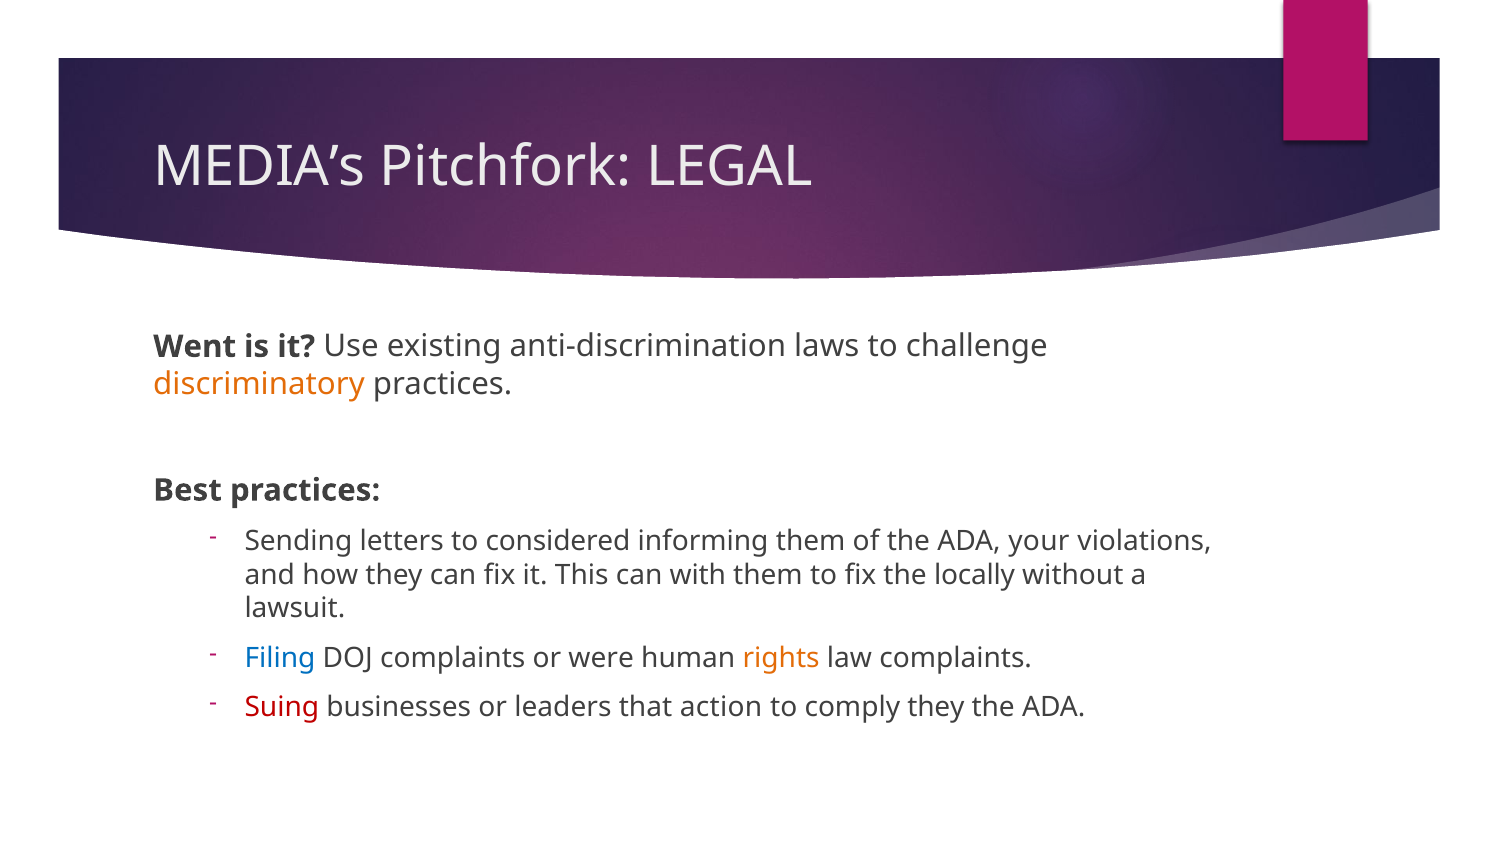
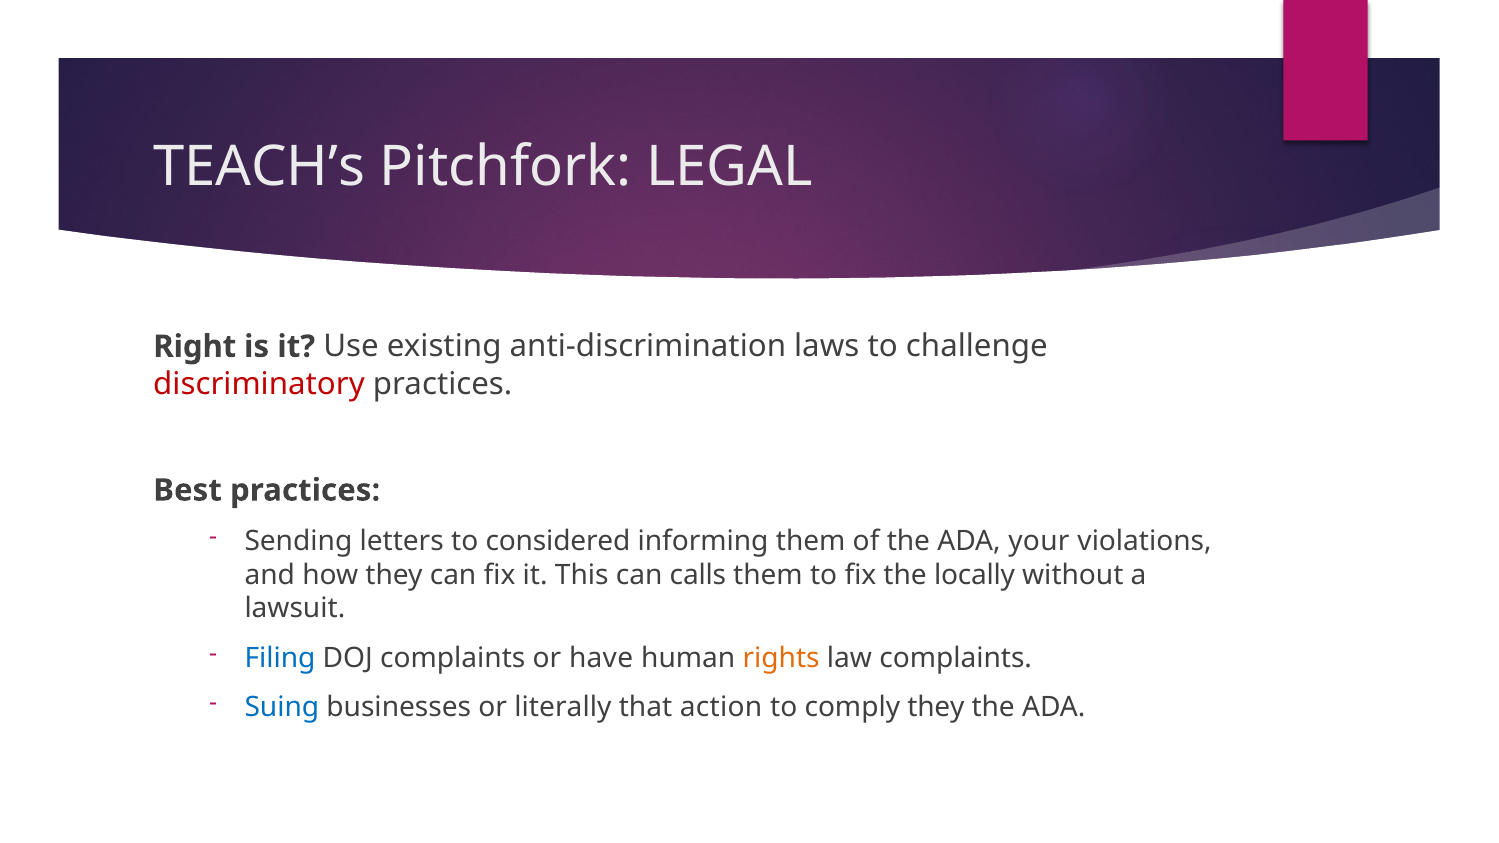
MEDIA’s: MEDIA’s -> TEACH’s
Went: Went -> Right
discriminatory colour: orange -> red
with: with -> calls
were: were -> have
Suing colour: red -> blue
leaders: leaders -> literally
